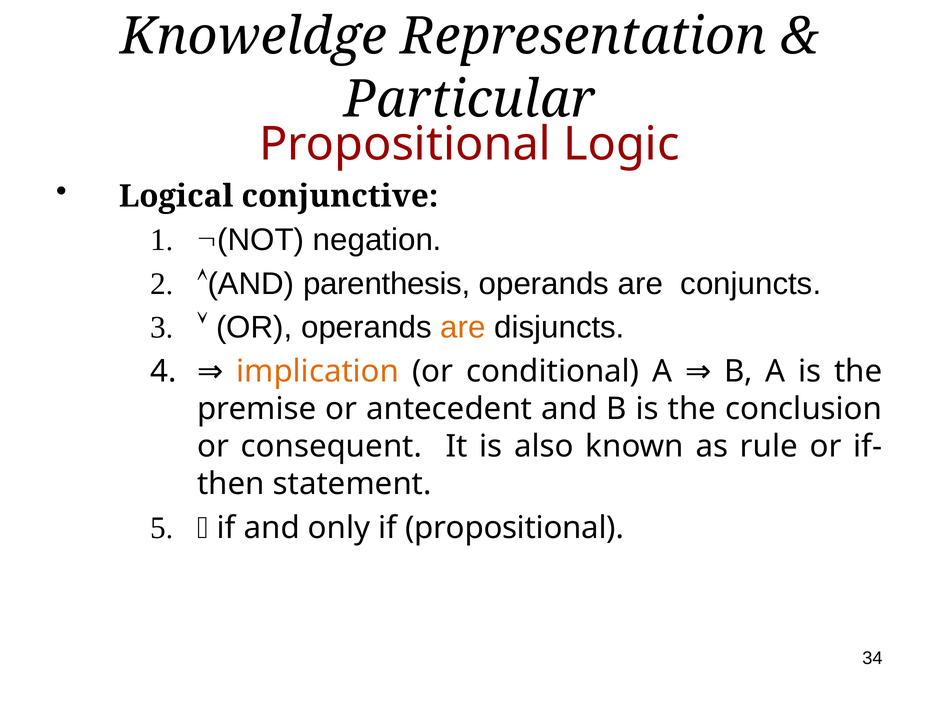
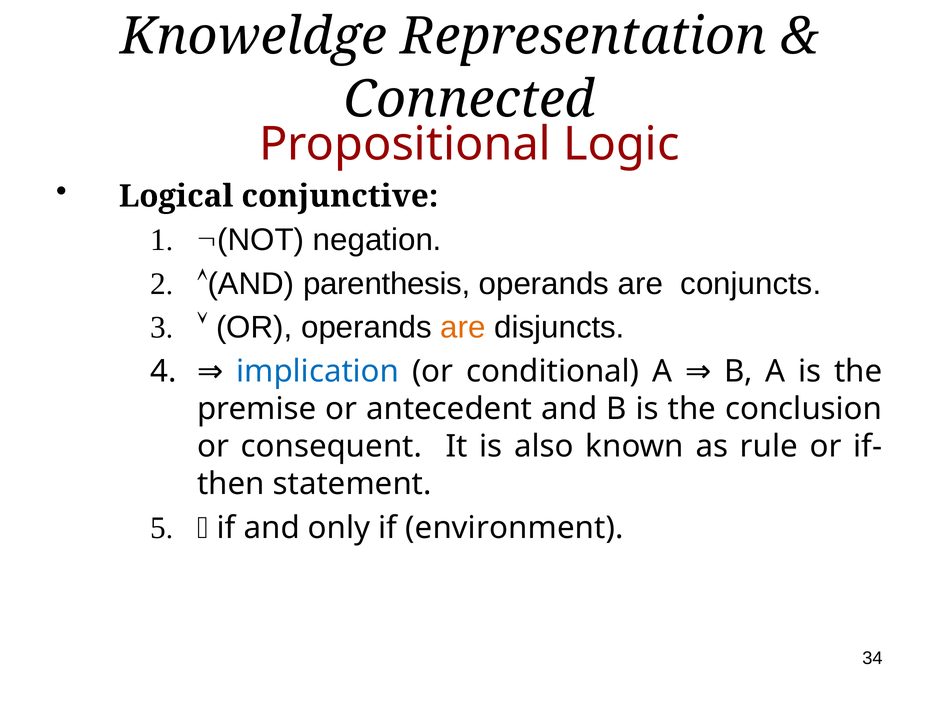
Particular: Particular -> Connected
implication colour: orange -> blue
if propositional: propositional -> environment
